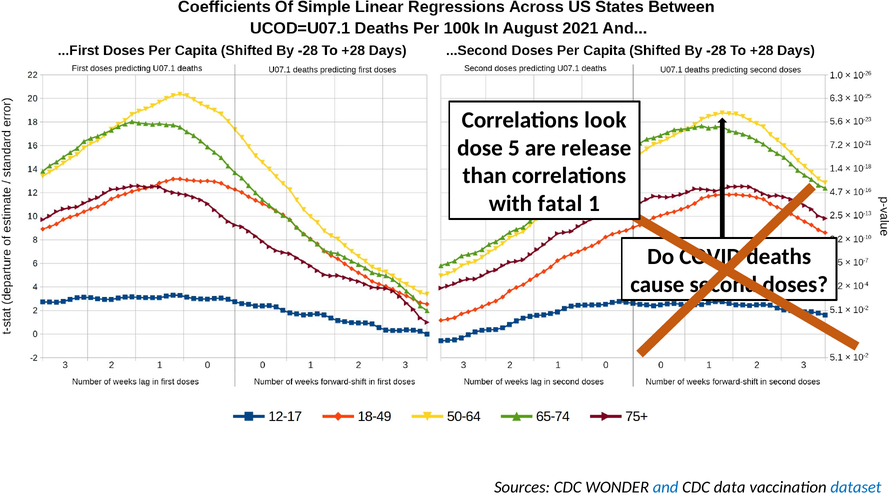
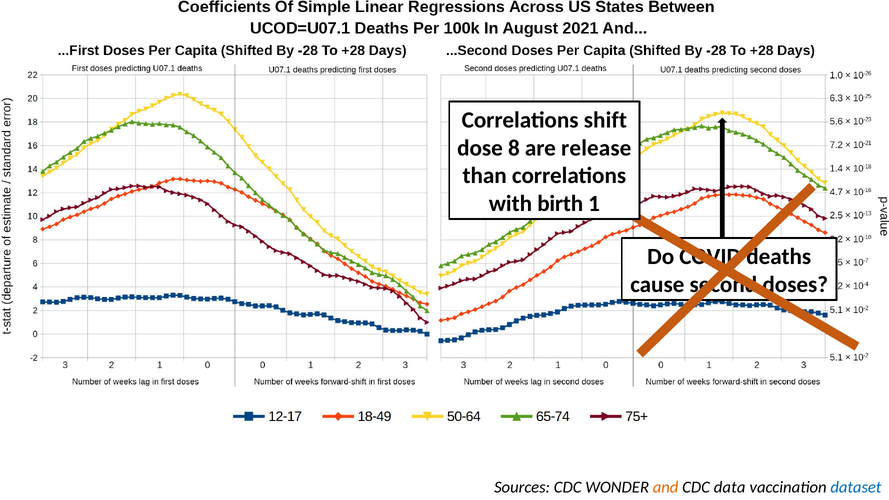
look: look -> shift
5: 5 -> 8
fatal: fatal -> birth
and colour: blue -> orange
